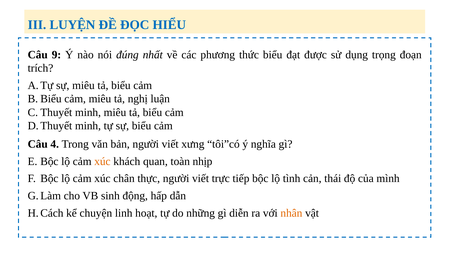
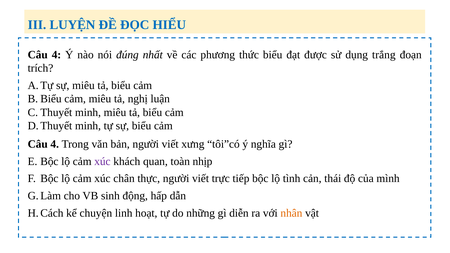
9 at (56, 55): 9 -> 4
trọng: trọng -> trắng
xúc at (102, 161) colour: orange -> purple
